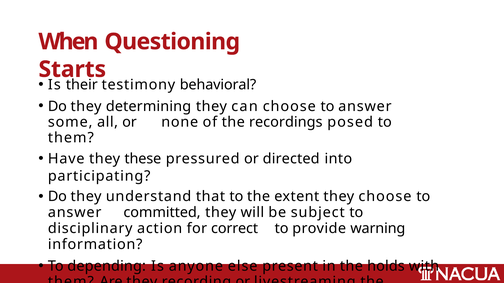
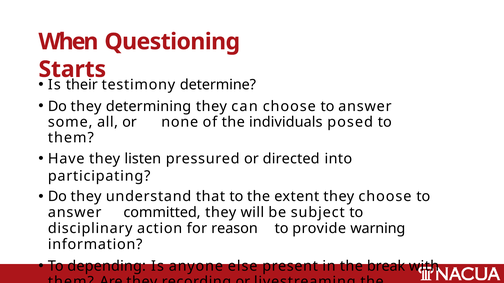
behavioral: behavioral -> determine
recordings: recordings -> individuals
these: these -> listen
correct: correct -> reason
holds: holds -> break
